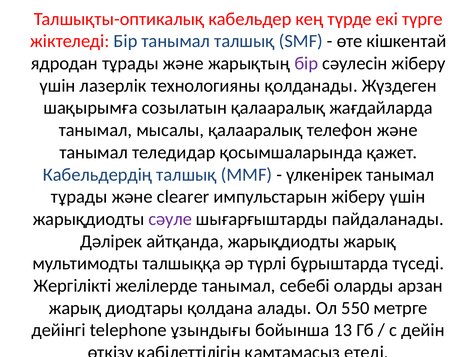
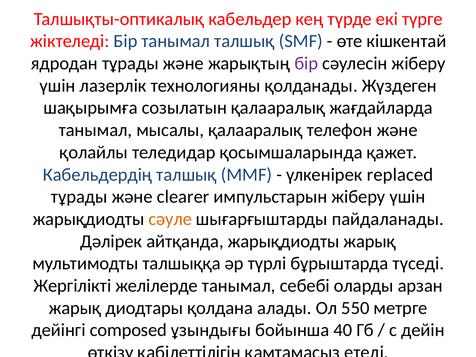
танымал at (94, 152): танымал -> қолайлы
үлкенірек танымал: танымал -> replaced
сәуле colour: purple -> orange
telephone: telephone -> composed
13: 13 -> 40
